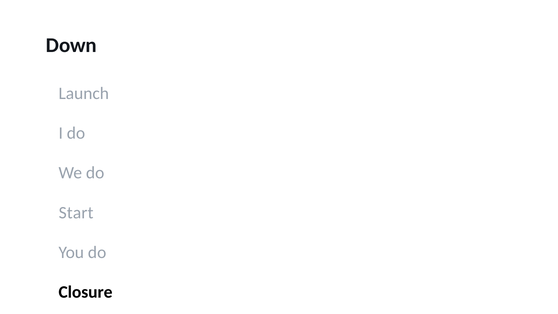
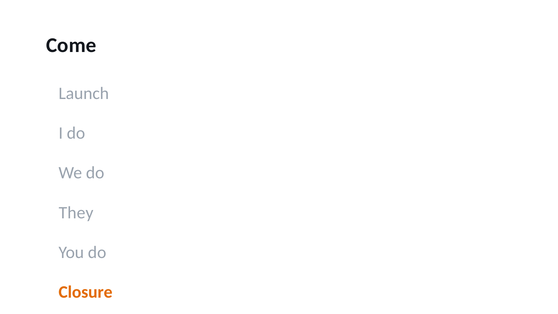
Down: Down -> Come
Start: Start -> They
Closure colour: black -> orange
